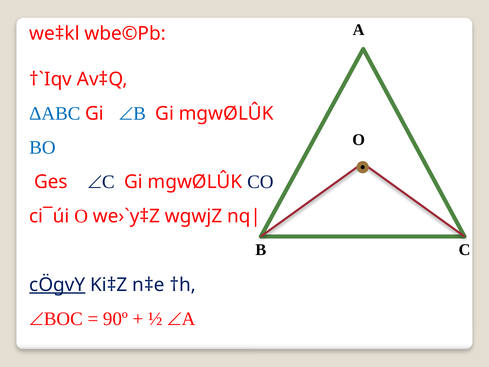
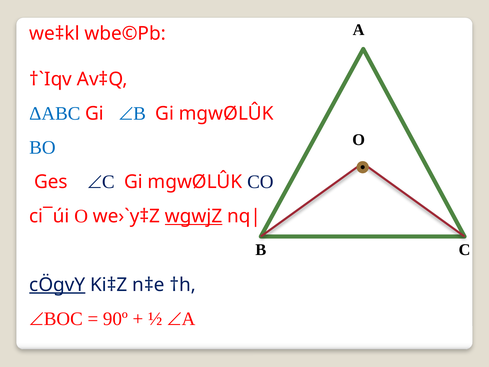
wgwjZ underline: none -> present
